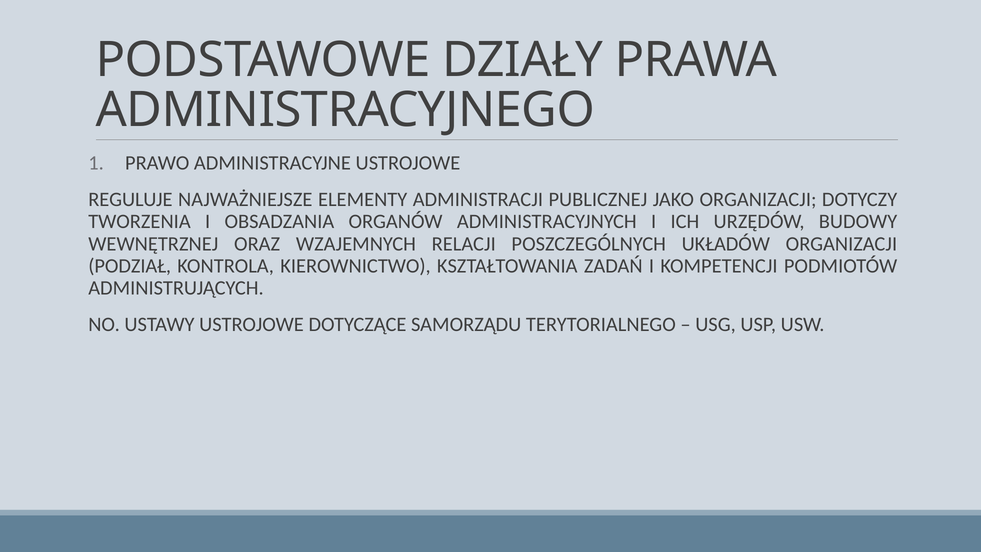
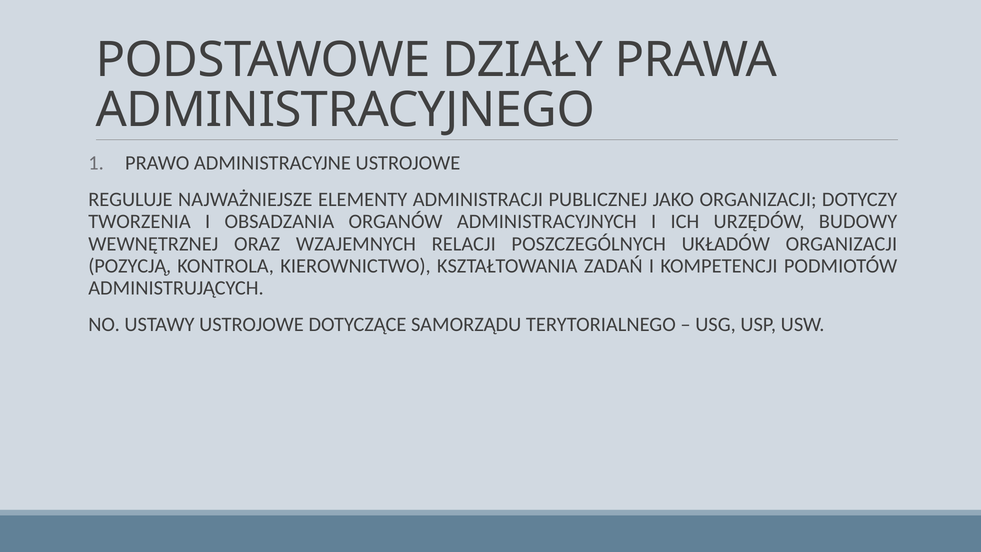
PODZIAŁ: PODZIAŁ -> POZYCJĄ
